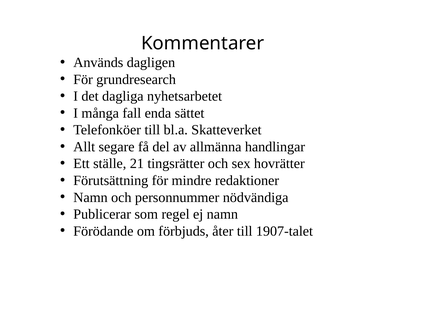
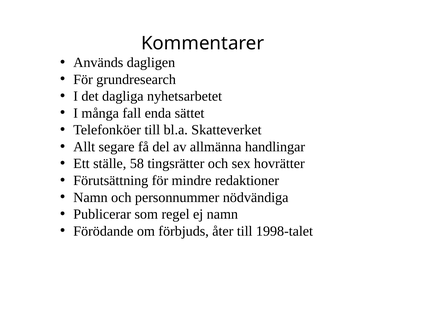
21: 21 -> 58
1907-talet: 1907-talet -> 1998-talet
